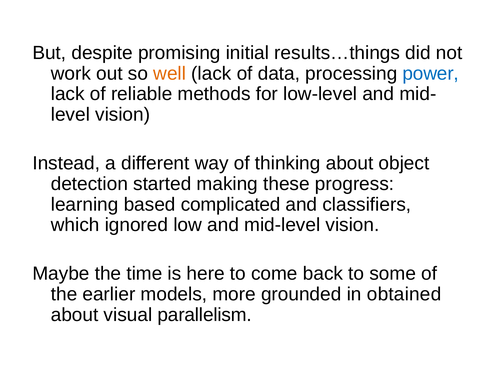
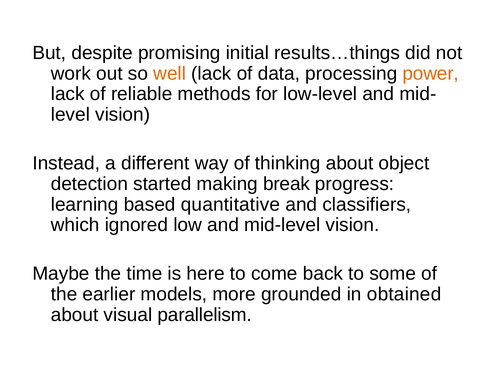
power colour: blue -> orange
these: these -> break
complicated: complicated -> quantitative
